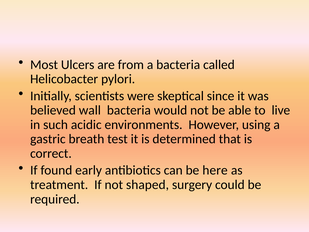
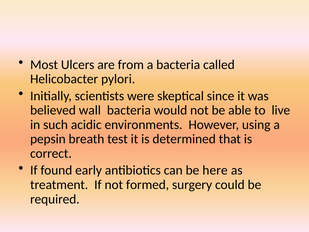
gastric: gastric -> pepsin
shaped: shaped -> formed
